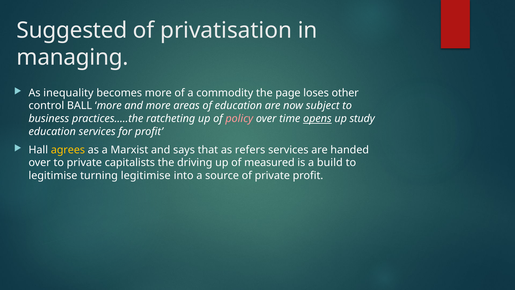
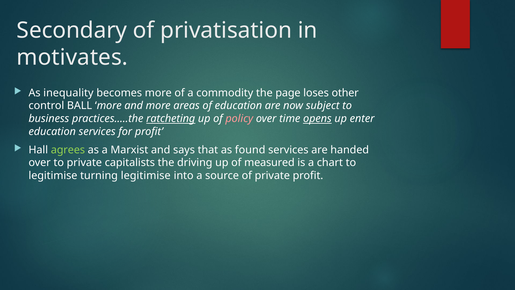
Suggested: Suggested -> Secondary
managing: managing -> motivates
ratcheting underline: none -> present
study: study -> enter
agrees colour: yellow -> light green
refers: refers -> found
build: build -> chart
